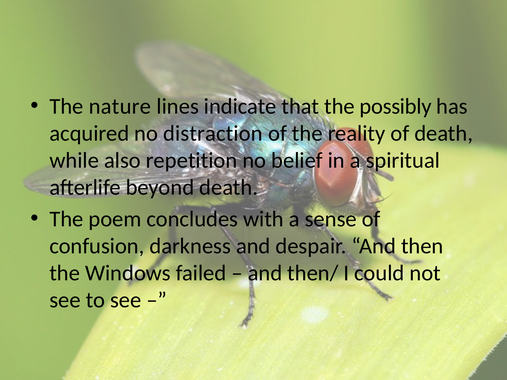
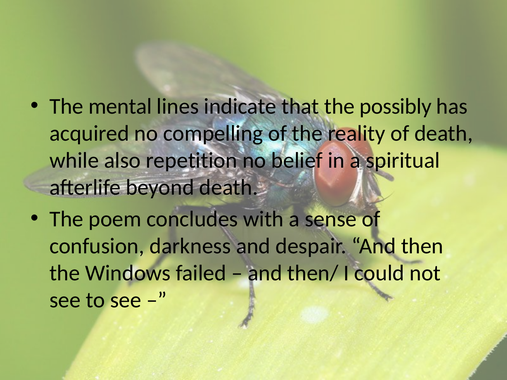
nature: nature -> mental
distraction: distraction -> compelling
